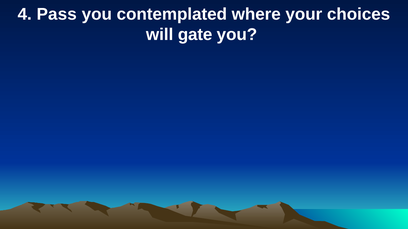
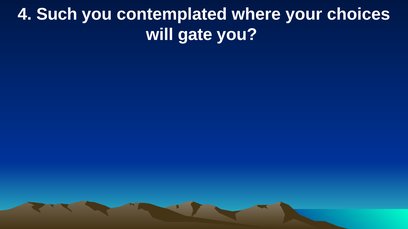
Pass: Pass -> Such
